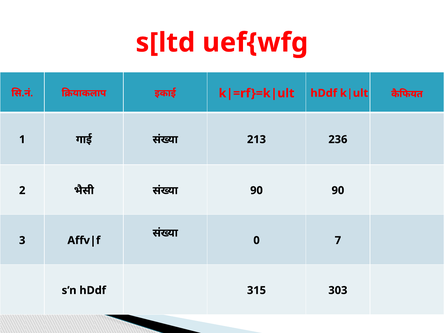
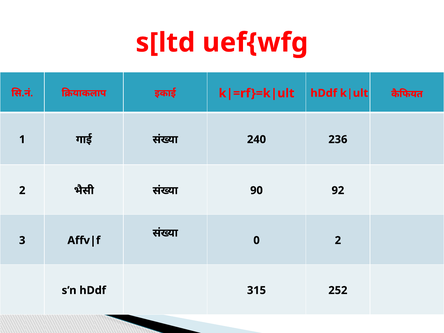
213: 213 -> 240
90 90: 90 -> 92
0 7: 7 -> 2
303: 303 -> 252
